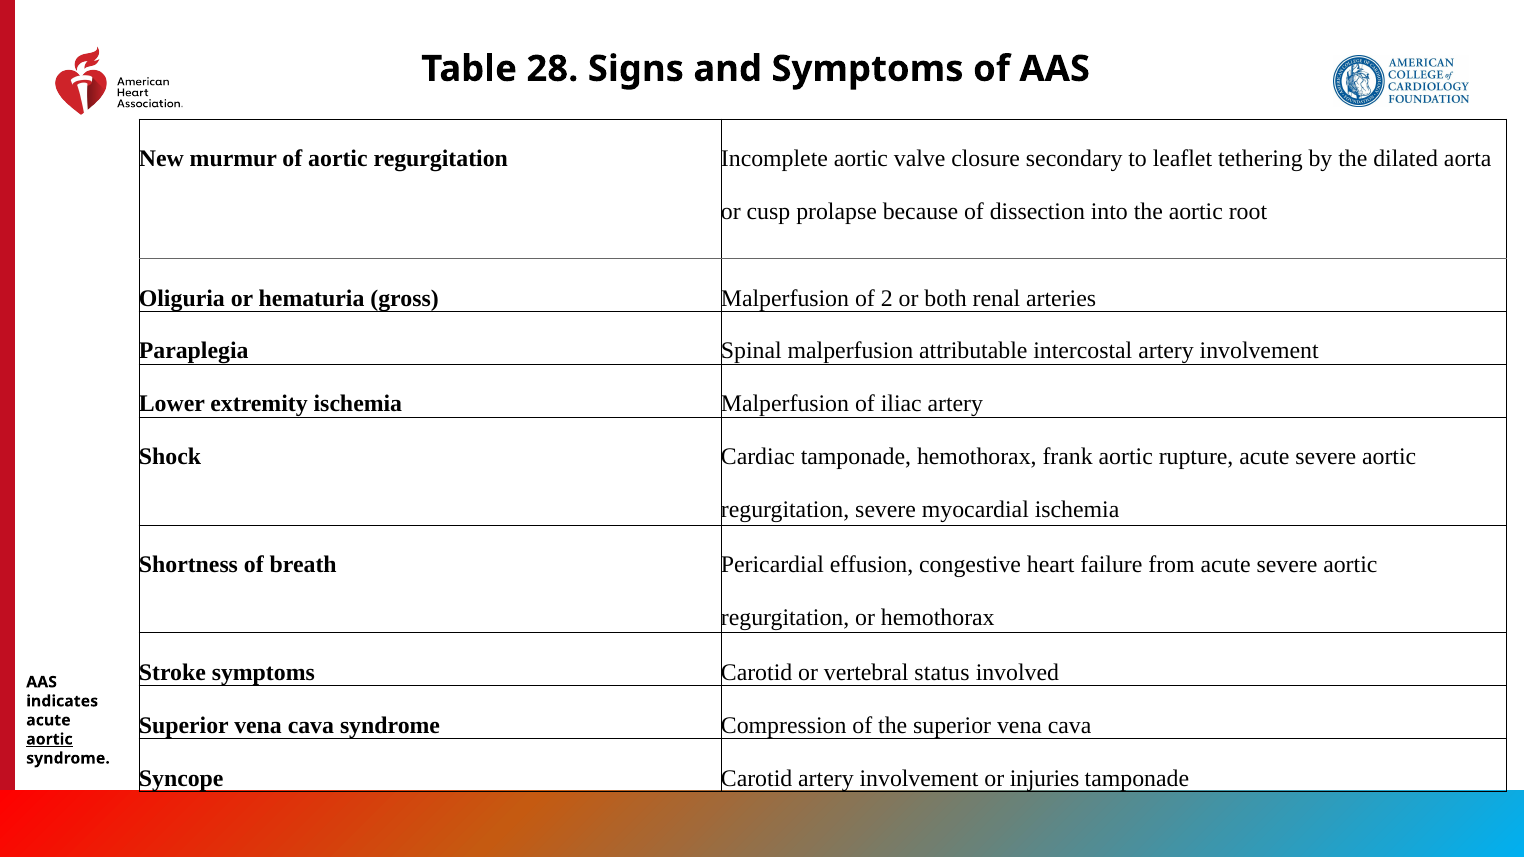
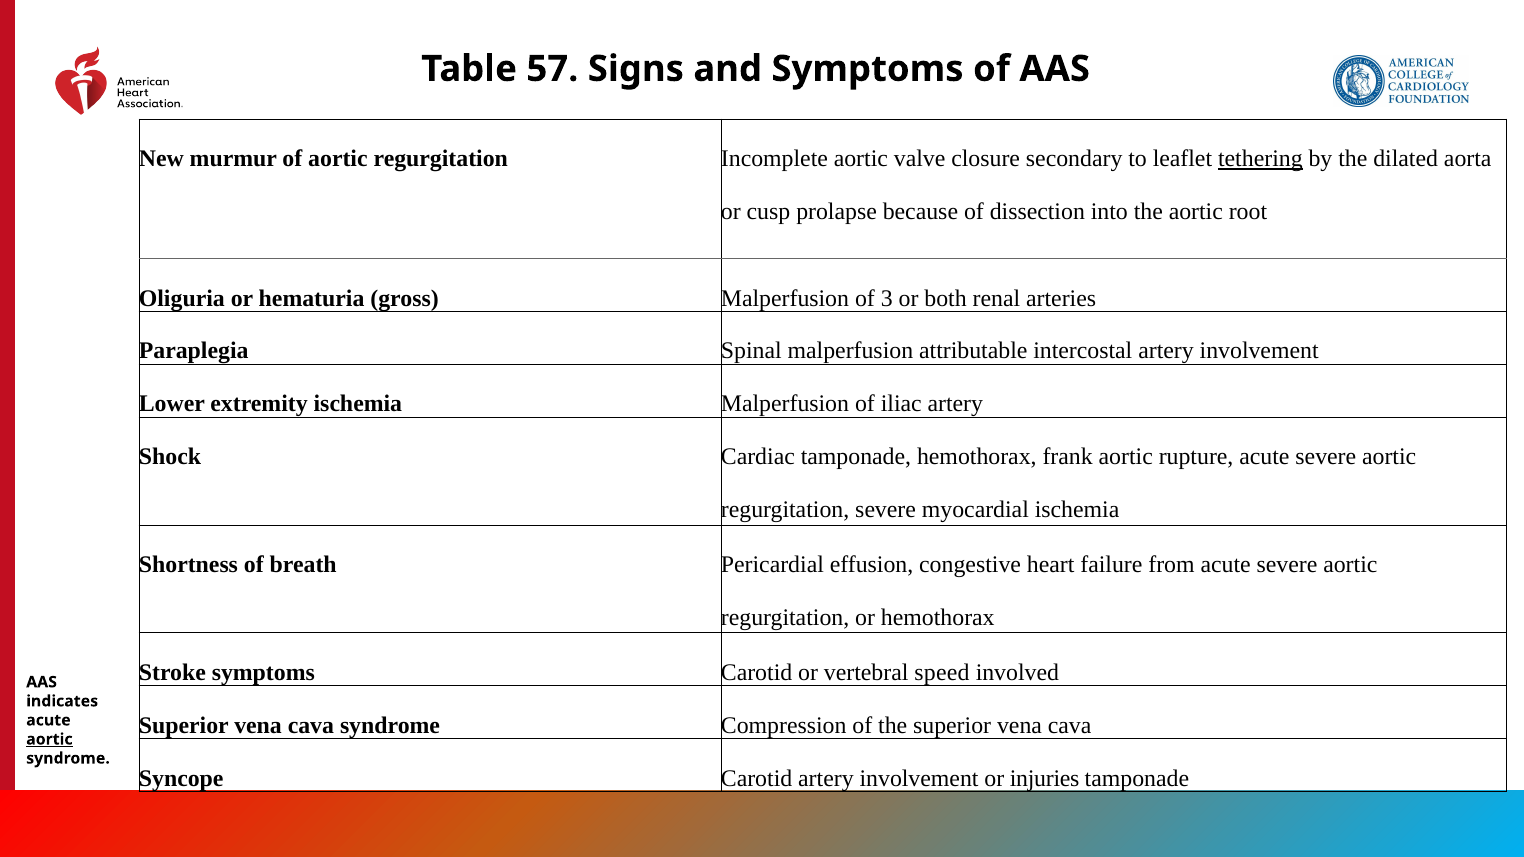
28: 28 -> 57
tethering underline: none -> present
2: 2 -> 3
status: status -> speed
